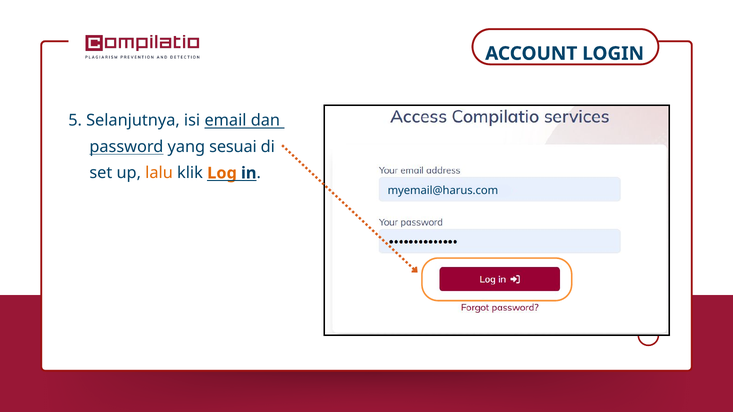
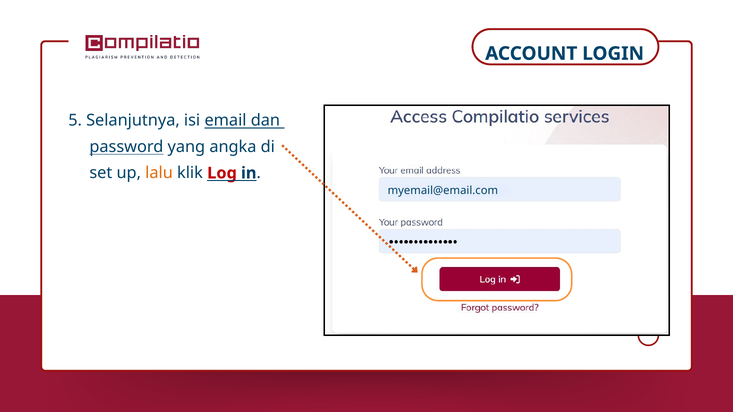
sesuai: sesuai -> angka
Log colour: orange -> red
myemail@harus.com: myemail@harus.com -> myemail@email.com
